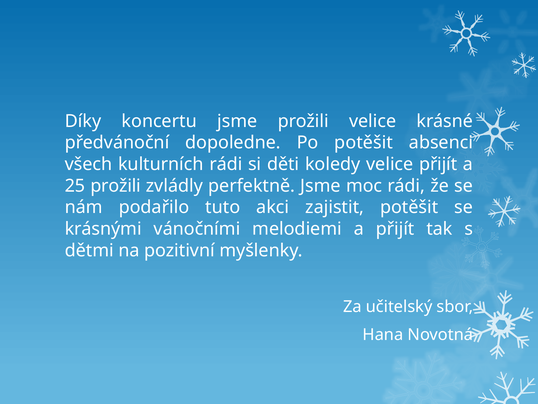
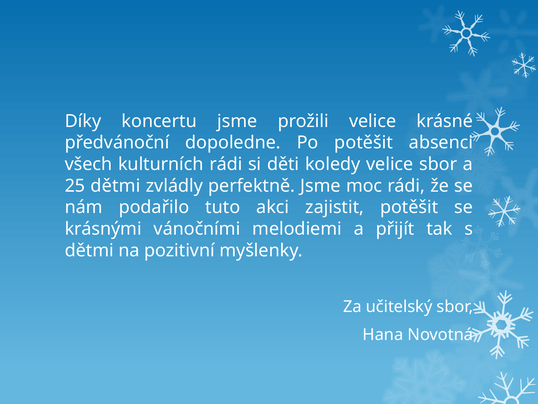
velice přijít: přijít -> sbor
25 prožili: prožili -> dětmi
